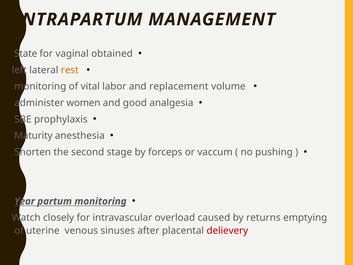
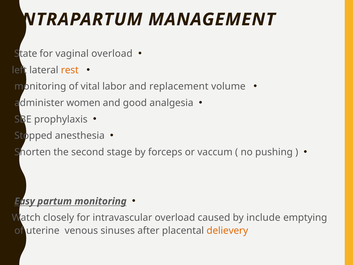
vaginal obtained: obtained -> overload
Maturity: Maturity -> Stopped
Year: Year -> Easy
returns: returns -> include
delievery colour: red -> orange
